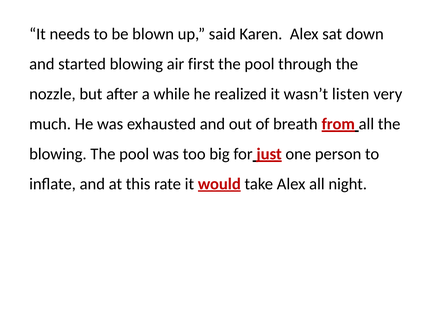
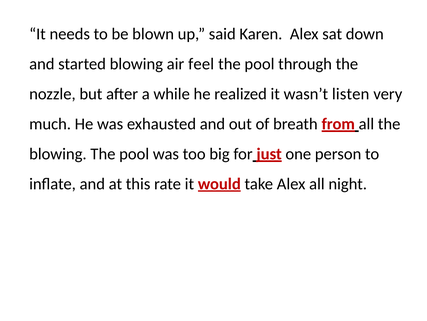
first: first -> feel
